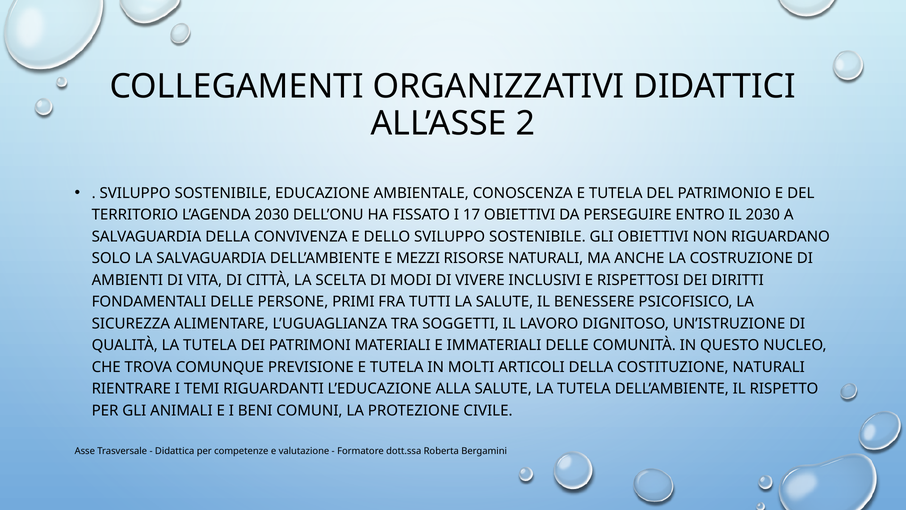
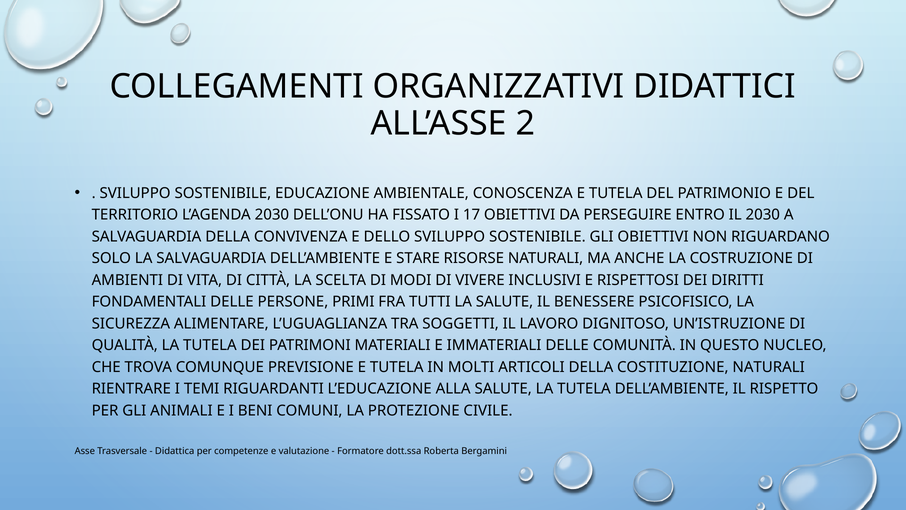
MEZZI: MEZZI -> STARE
